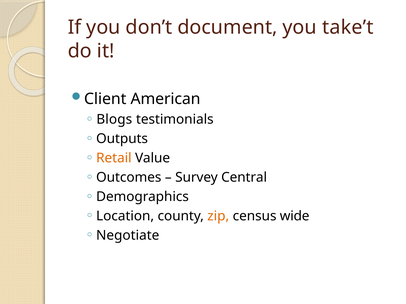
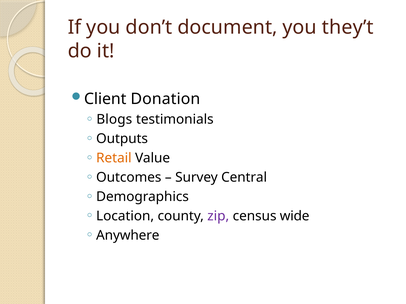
take’t: take’t -> they’t
American: American -> Donation
zip colour: orange -> purple
Negotiate: Negotiate -> Anywhere
